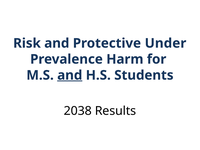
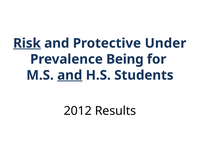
Risk underline: none -> present
Harm: Harm -> Being
2038: 2038 -> 2012
